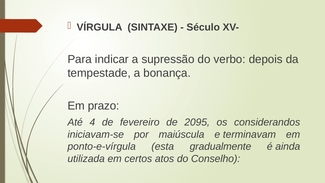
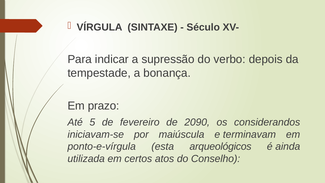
4: 4 -> 5
2095: 2095 -> 2090
gradualmente: gradualmente -> arqueológicos
